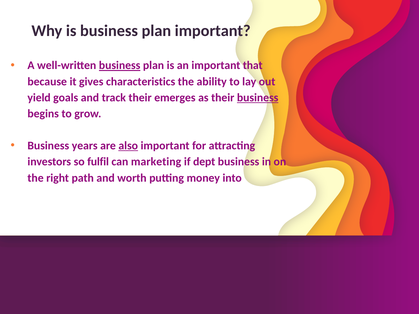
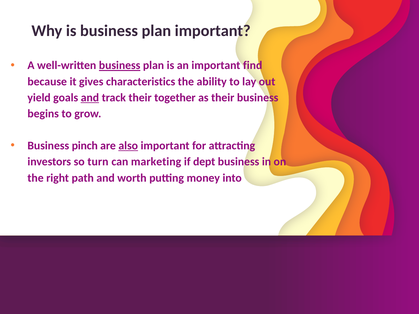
that: that -> find
and at (90, 98) underline: none -> present
emerges: emerges -> together
business at (258, 98) underline: present -> none
years: years -> pinch
fulfil: fulfil -> turn
